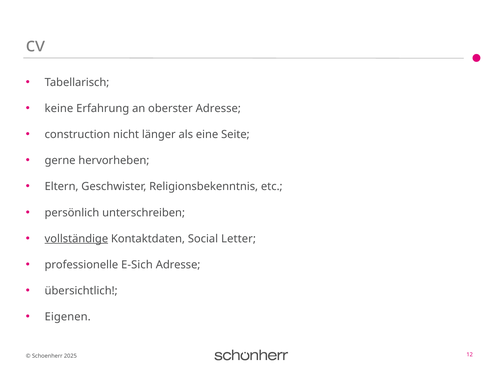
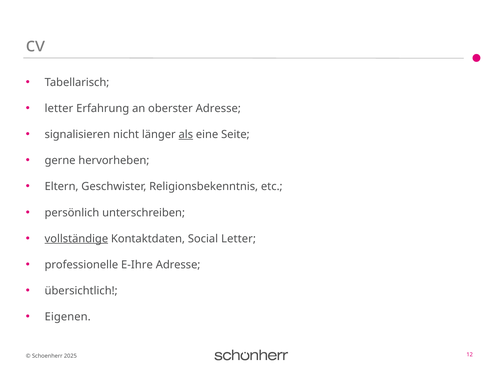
keine at (59, 108): keine -> letter
construction: construction -> signalisieren
als underline: none -> present
E-Sich: E-Sich -> E-Ihre
